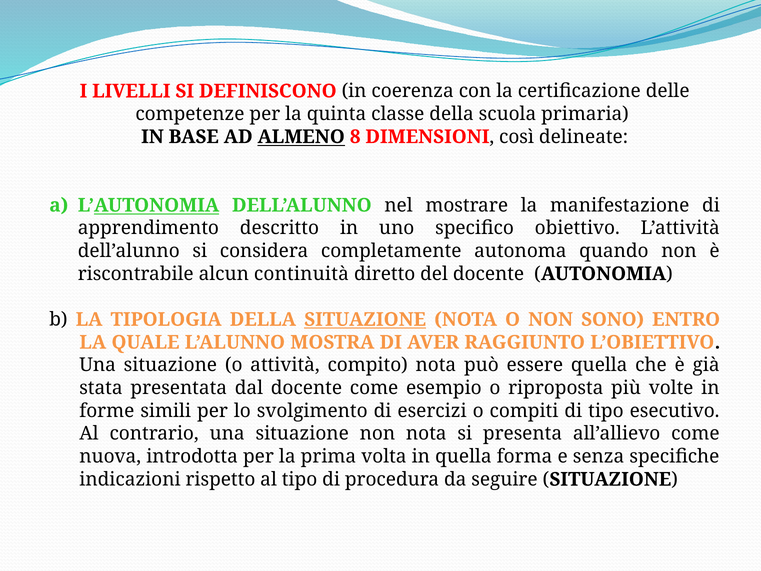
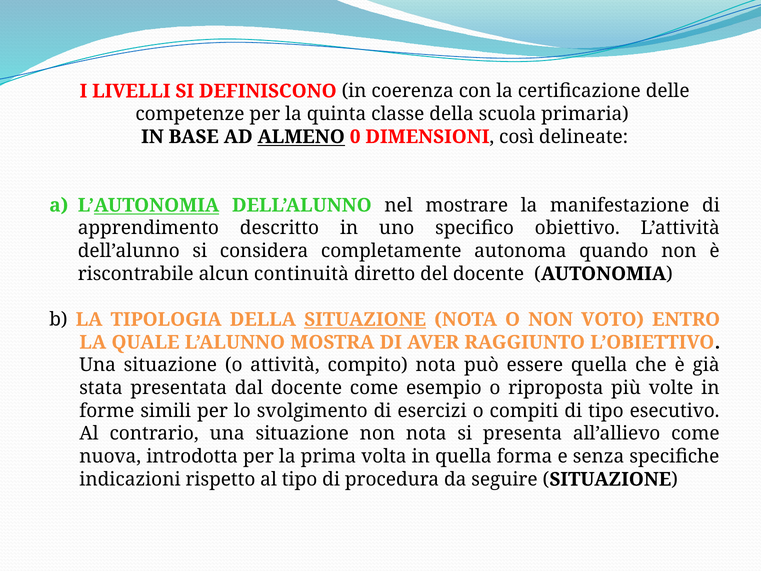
8: 8 -> 0
SONO: SONO -> VOTO
